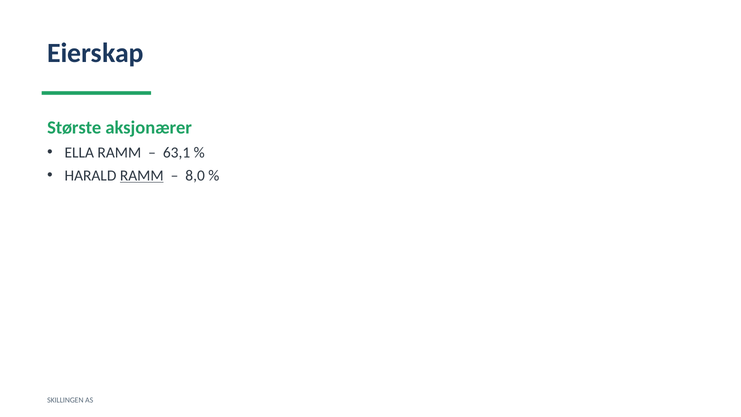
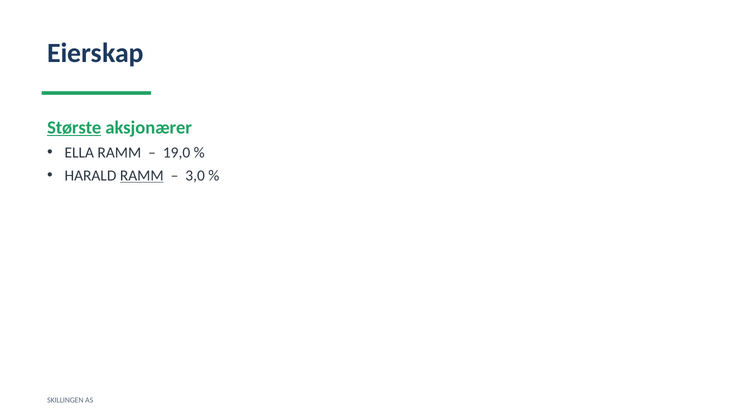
Største underline: none -> present
63,1: 63,1 -> 19,0
8,0: 8,0 -> 3,0
